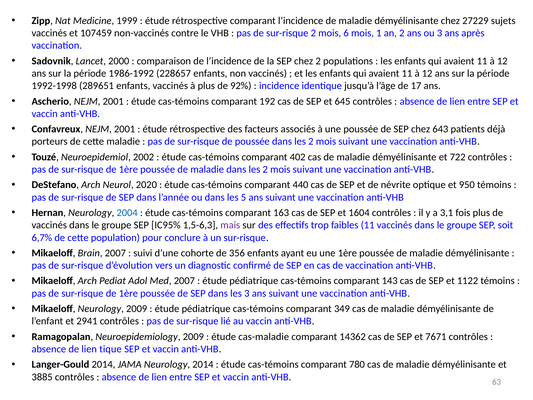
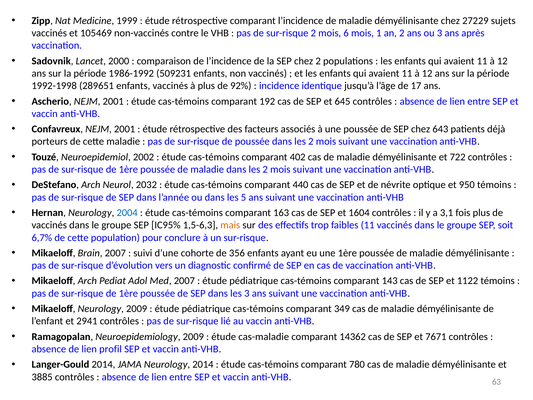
107459: 107459 -> 105469
228657: 228657 -> 509231
2020: 2020 -> 2032
mais colour: purple -> orange
tique: tique -> profil
